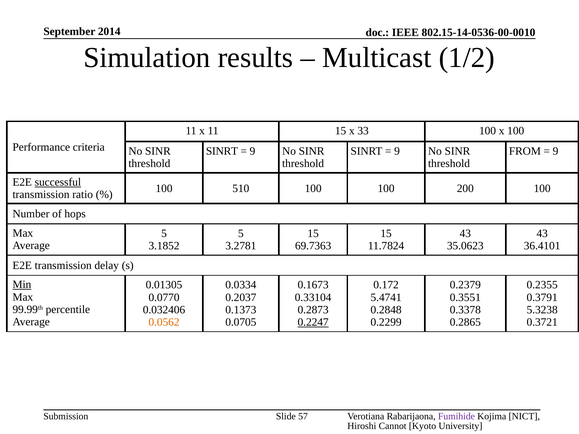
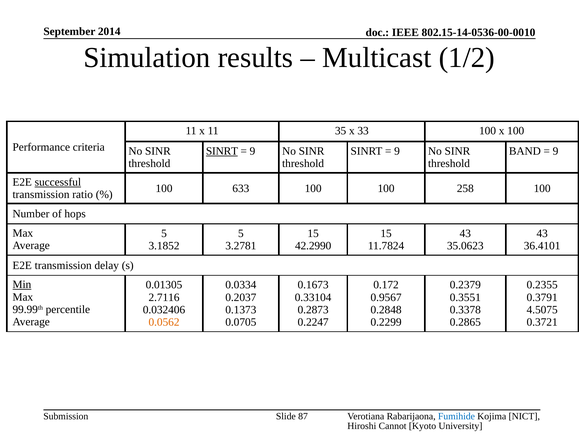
11 15: 15 -> 35
SINRT at (222, 151) underline: none -> present
FROM: FROM -> BAND
510: 510 -> 633
200: 200 -> 258
69.7363: 69.7363 -> 42.2990
0.0770: 0.0770 -> 2.7116
5.4741: 5.4741 -> 0.9567
5.3238: 5.3238 -> 4.5075
0.2247 underline: present -> none
Fumihide colour: purple -> blue
57: 57 -> 87
